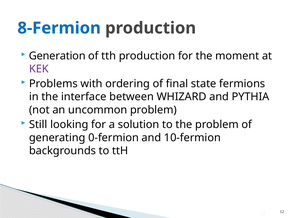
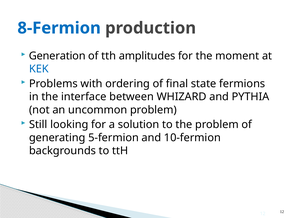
tth production: production -> amplitudes
KEK colour: purple -> blue
0-fermion: 0-fermion -> 5-fermion
